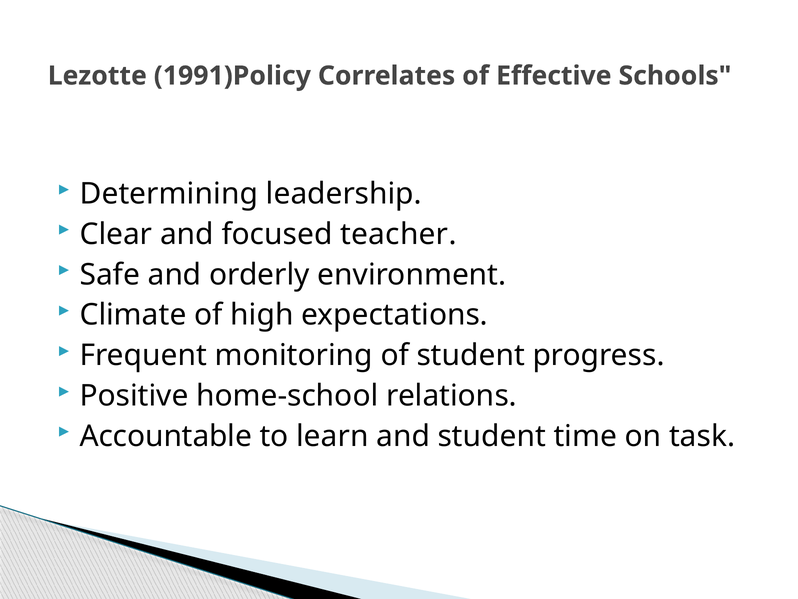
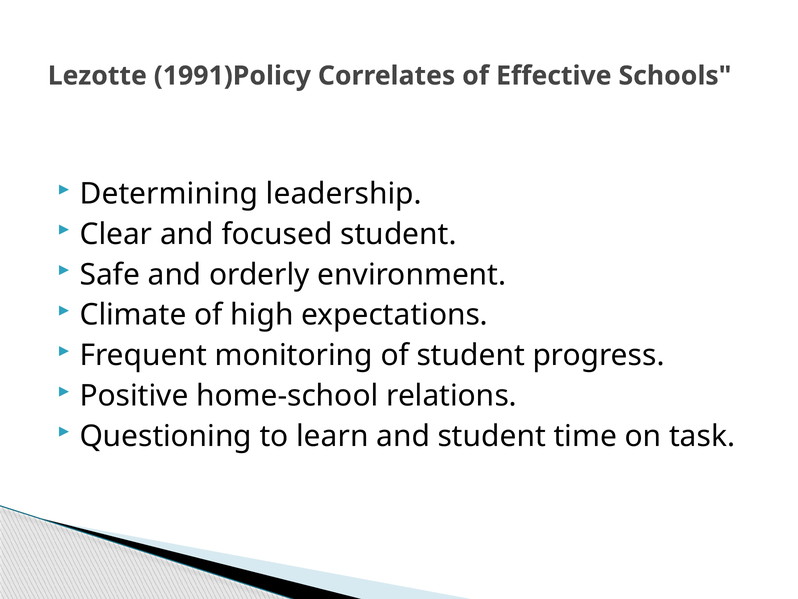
focused teacher: teacher -> student
Accountable: Accountable -> Questioning
